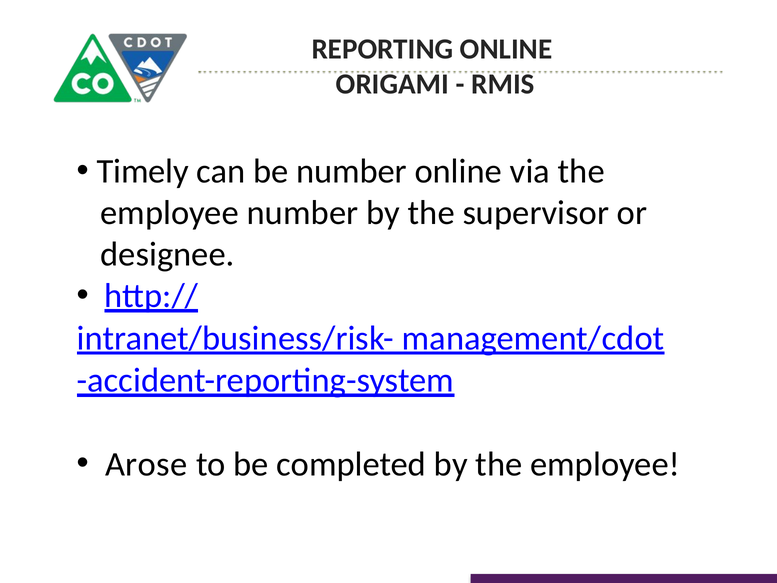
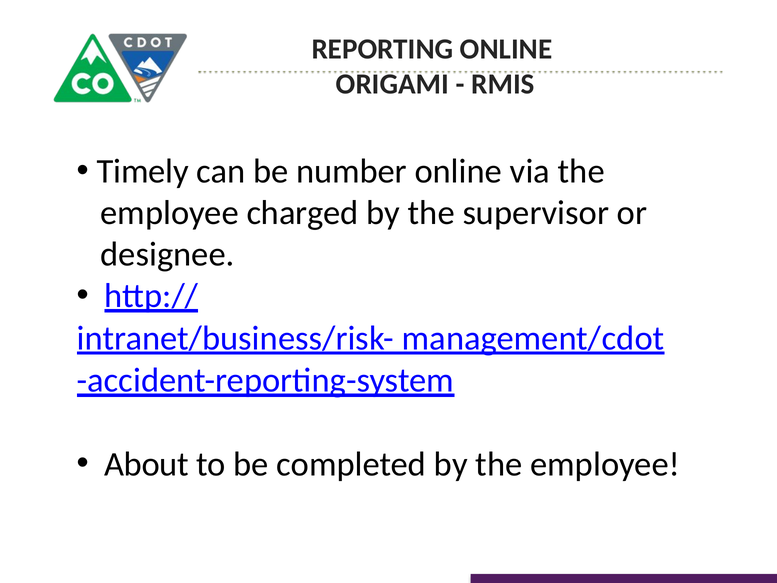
employee number: number -> charged
Arose: Arose -> About
